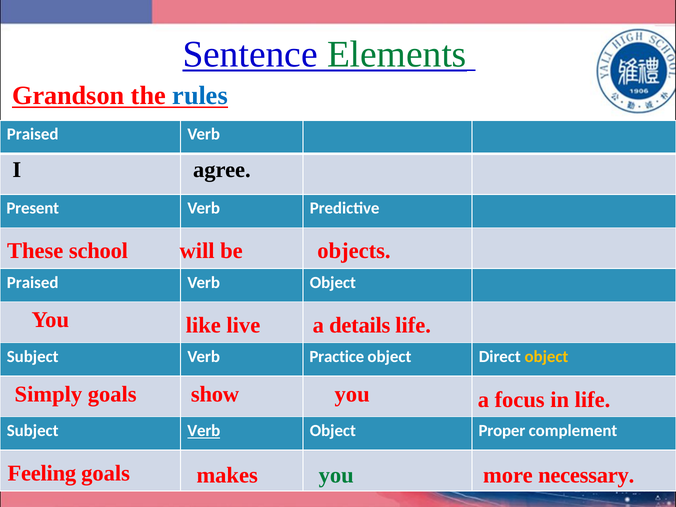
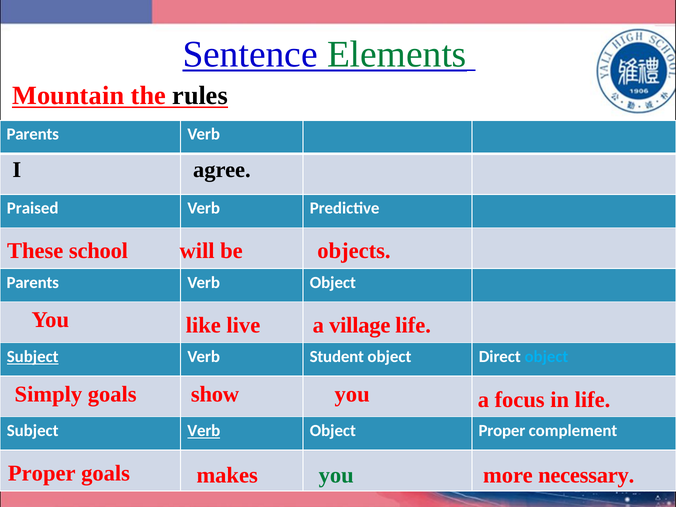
Grandson: Grandson -> Mountain
rules colour: blue -> black
Praised at (33, 134): Praised -> Parents
Present: Present -> Praised
Praised at (33, 282): Praised -> Parents
details: details -> village
Subject at (33, 357) underline: none -> present
Practice: Practice -> Student
object at (546, 357) colour: yellow -> light blue
Feeling at (42, 473): Feeling -> Proper
